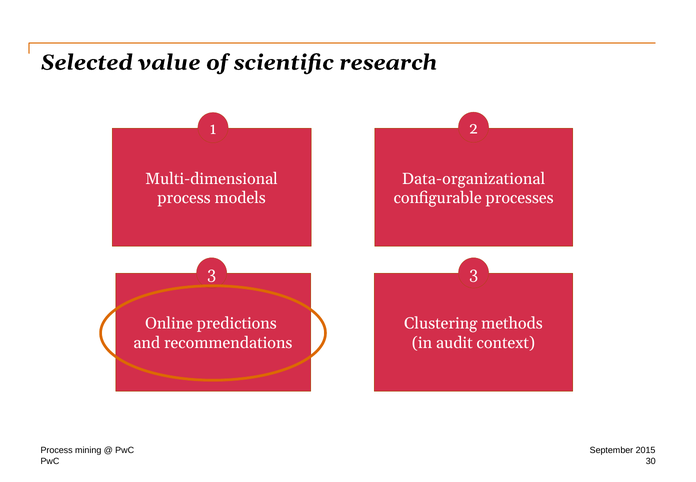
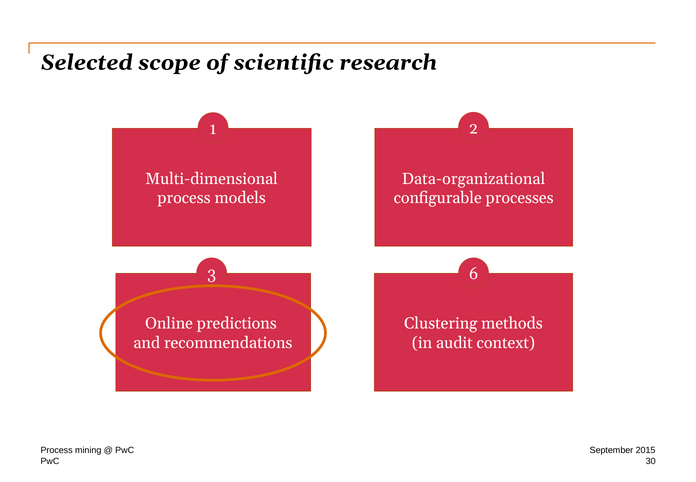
value: value -> scope
3 at (474, 274): 3 -> 6
